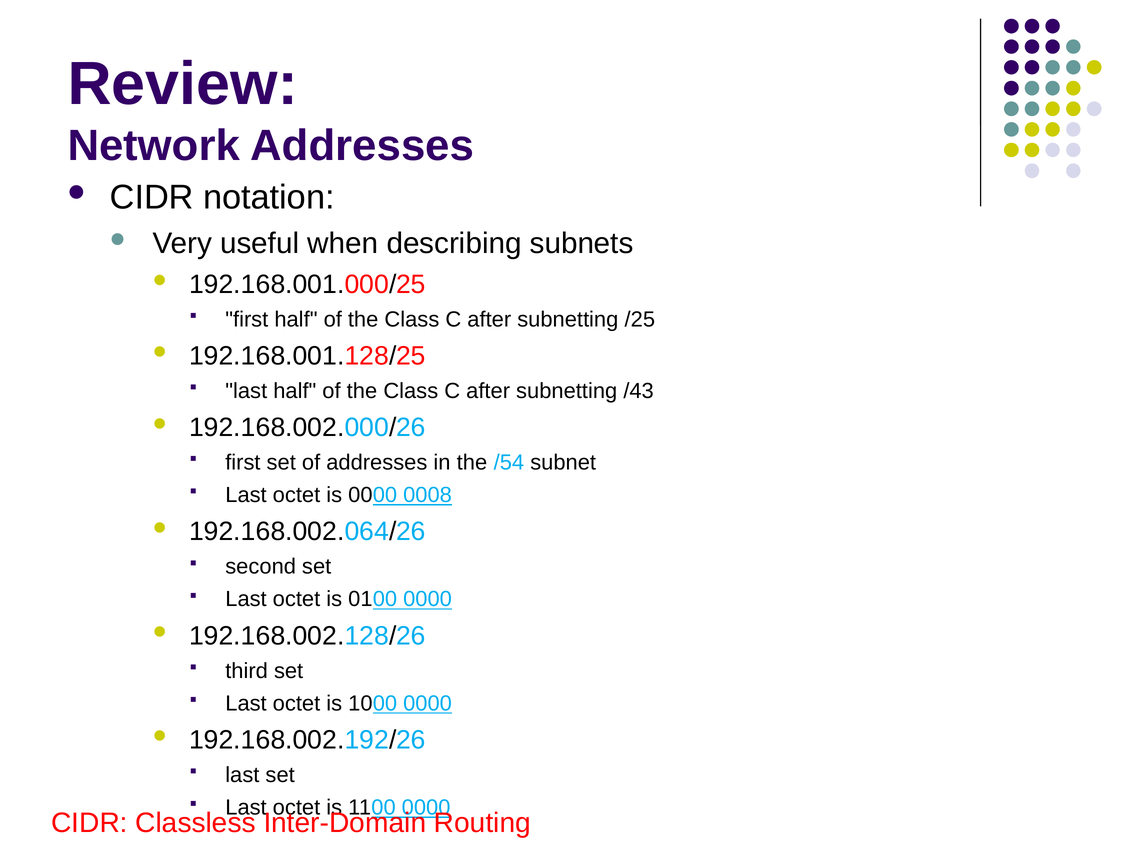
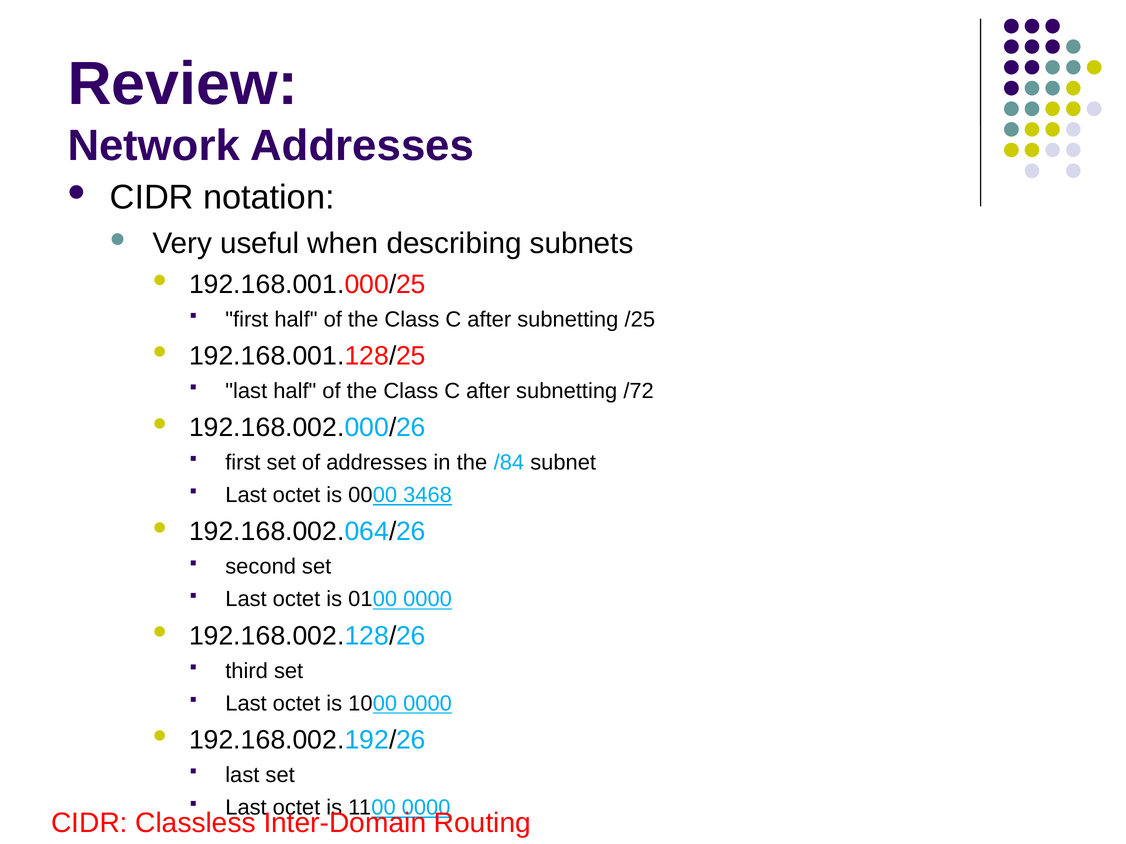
/43: /43 -> /72
/54: /54 -> /84
0008: 0008 -> 3468
